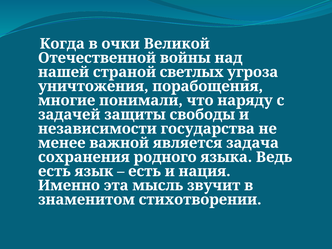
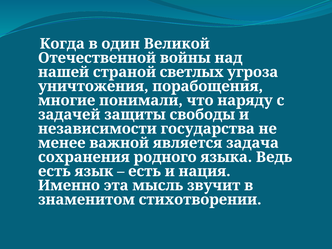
очки: очки -> один
